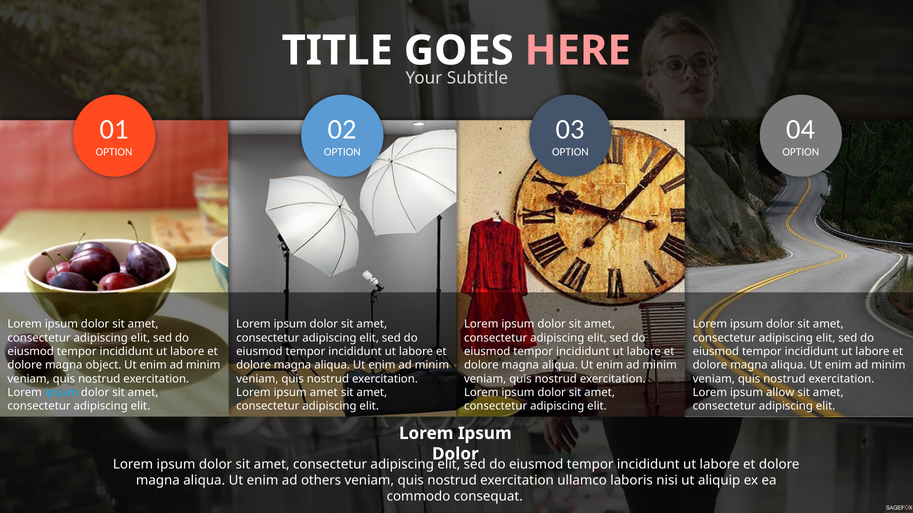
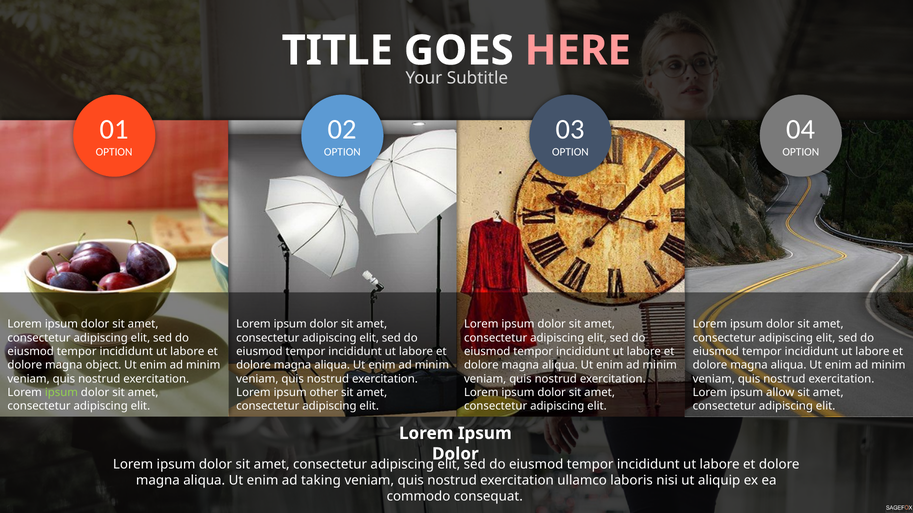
ipsum at (61, 393) colour: light blue -> light green
ipsum amet: amet -> other
others: others -> taking
